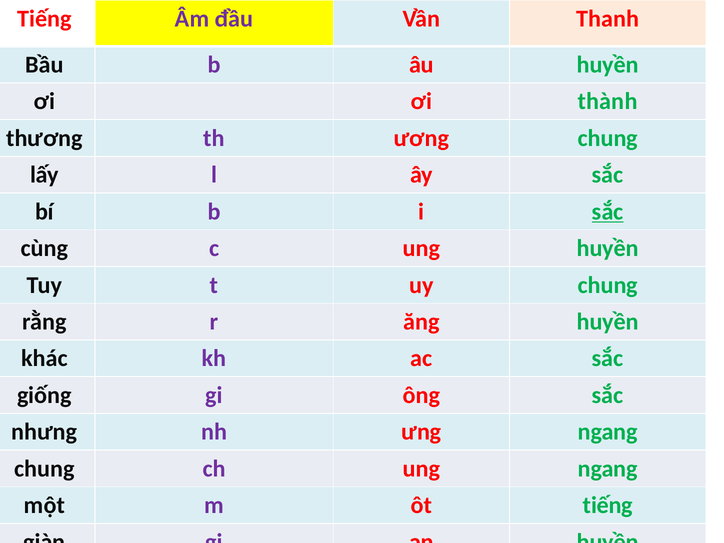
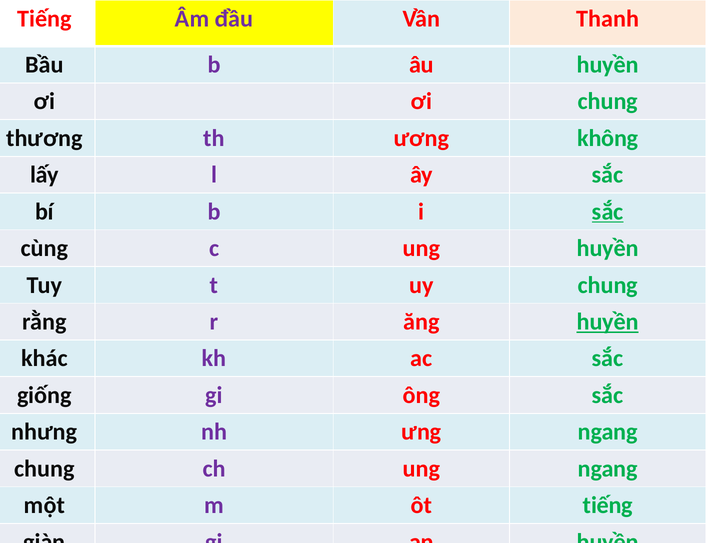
ơi thành: thành -> chung
ương chung: chung -> không
huyền at (608, 322) underline: none -> present
